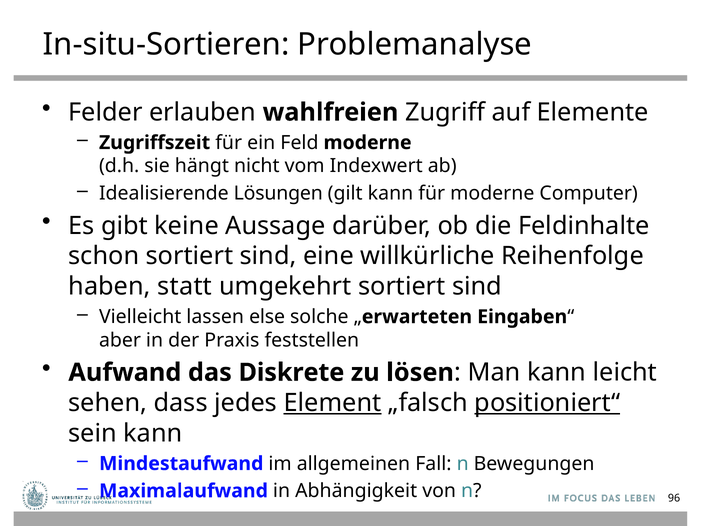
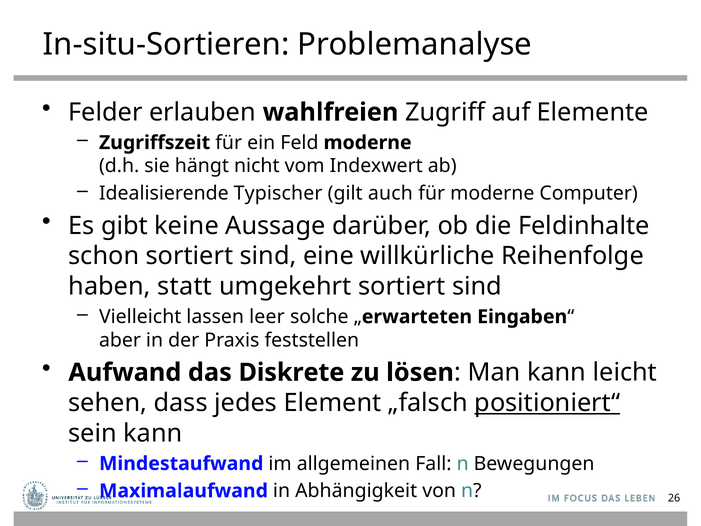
Lösungen: Lösungen -> Typischer
gilt kann: kann -> auch
else: else -> leer
Element underline: present -> none
96: 96 -> 26
